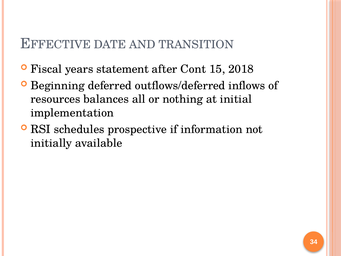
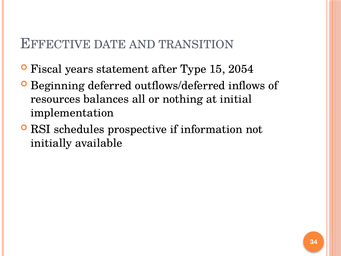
Cont: Cont -> Type
2018: 2018 -> 2054
